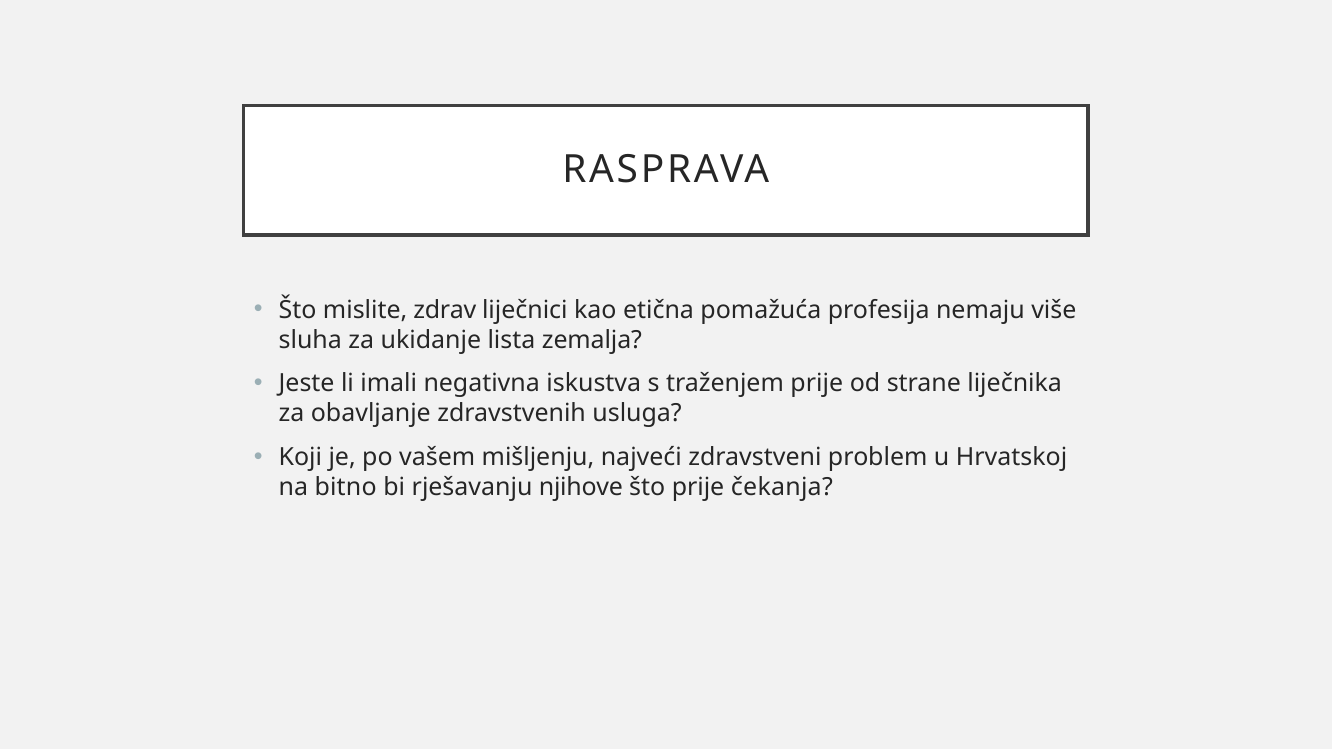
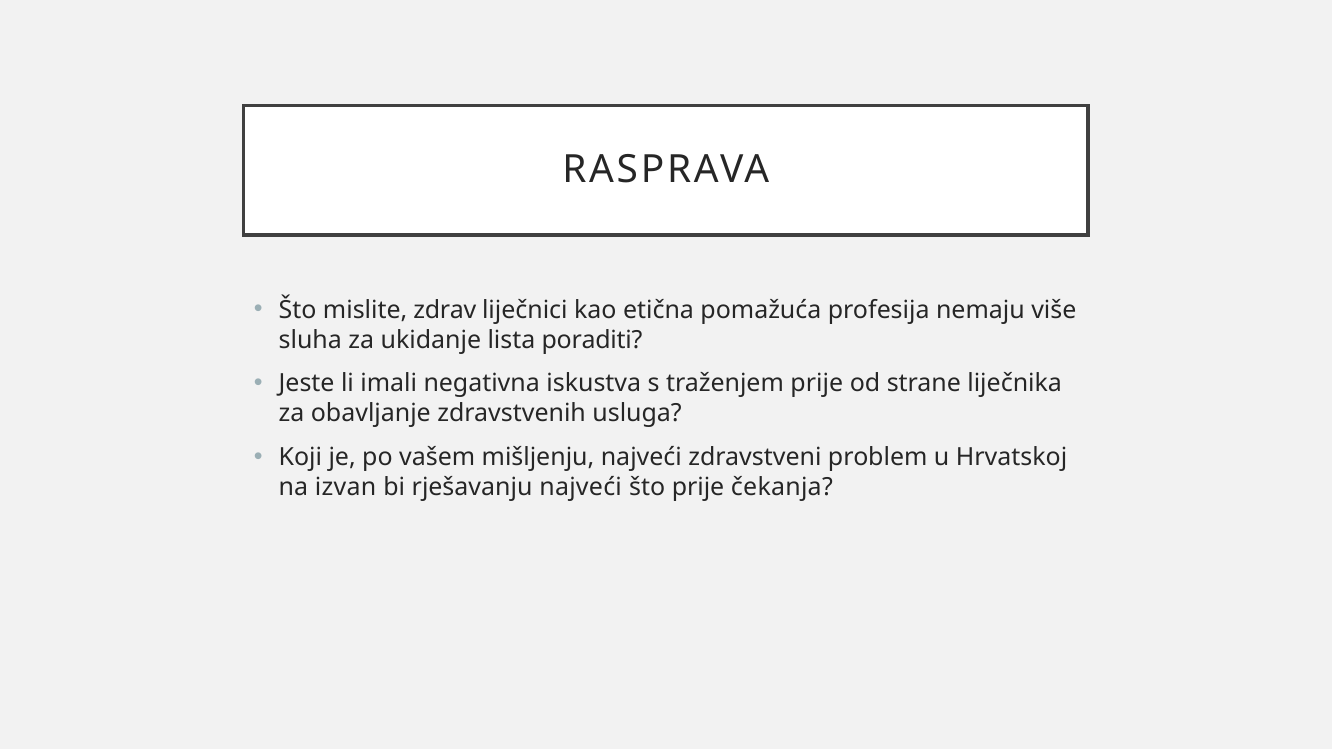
zemalja: zemalja -> poraditi
bitno: bitno -> izvan
rješavanju njihove: njihove -> najveći
